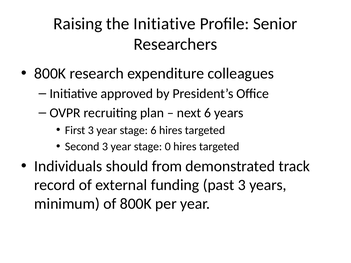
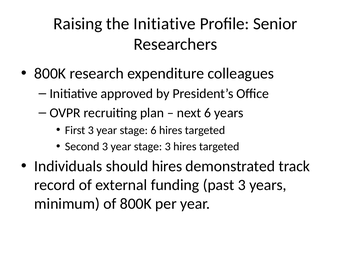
stage 0: 0 -> 3
should from: from -> hires
